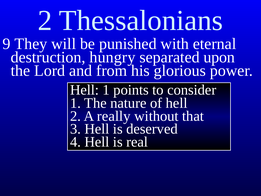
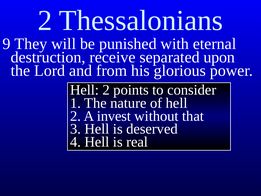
hungry: hungry -> receive
1 at (106, 90): 1 -> 2
really: really -> invest
